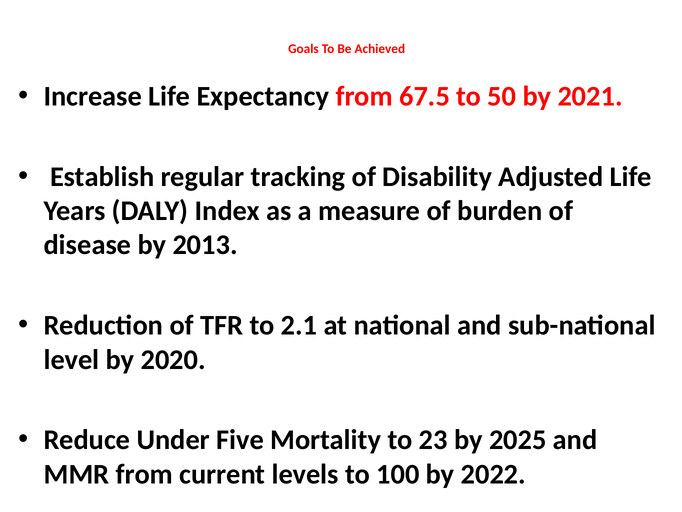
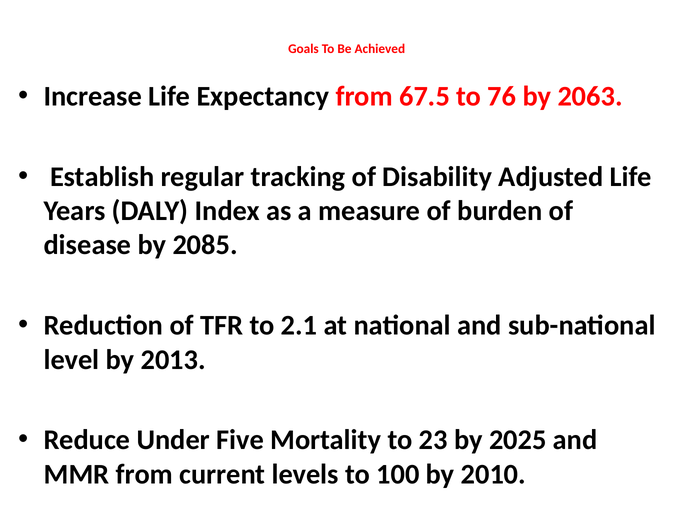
50: 50 -> 76
2021: 2021 -> 2063
2013: 2013 -> 2085
2020: 2020 -> 2013
2022: 2022 -> 2010
